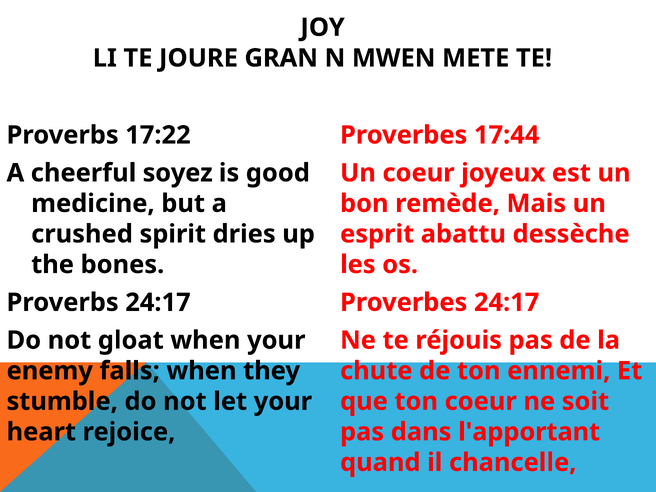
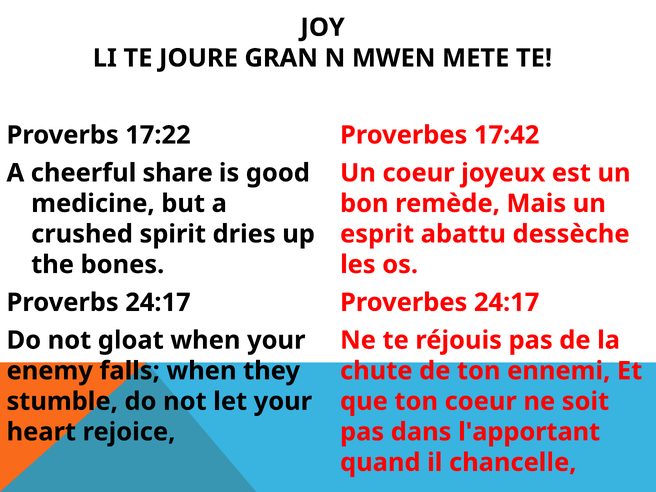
17:44: 17:44 -> 17:42
soyez: soyez -> share
